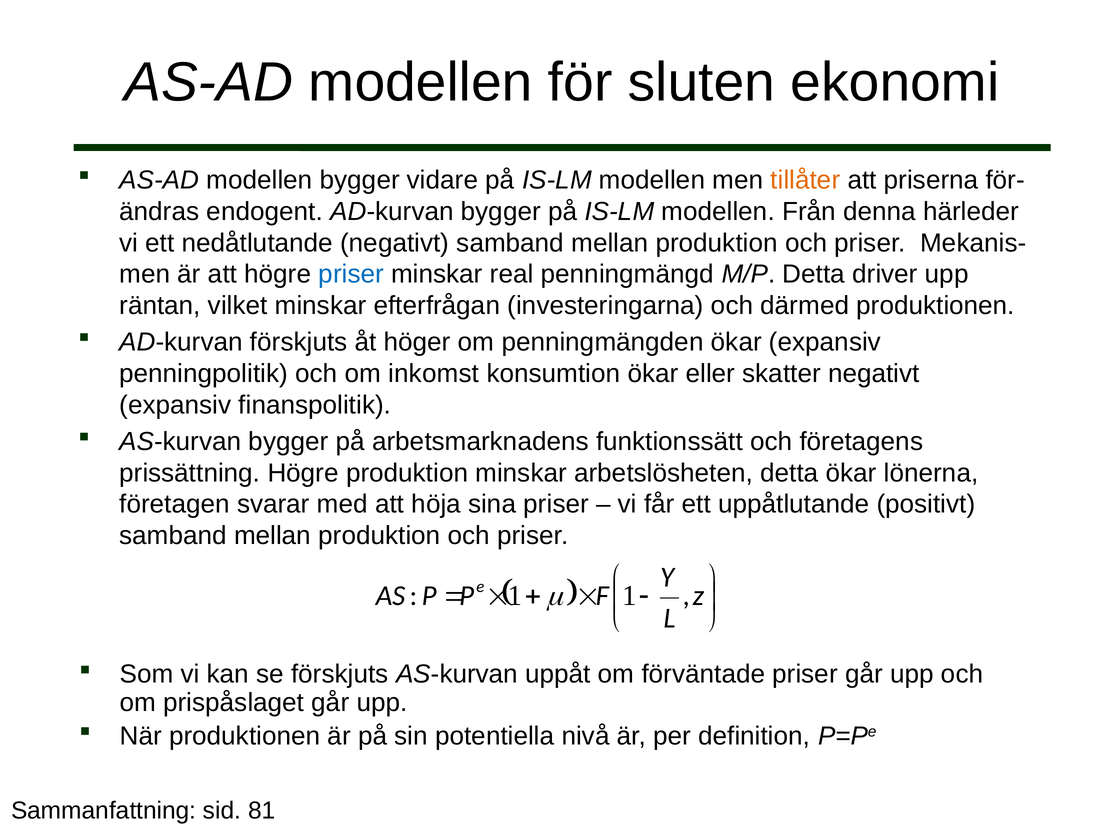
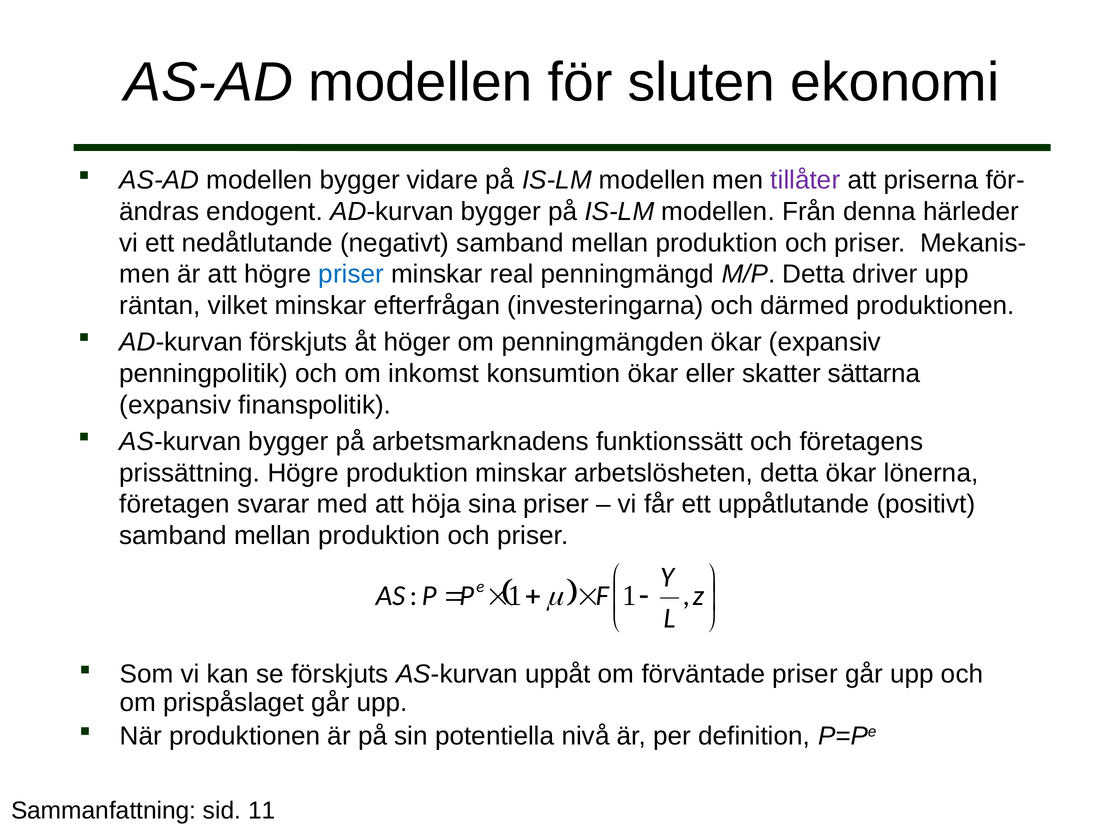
tillåter colour: orange -> purple
skatter negativt: negativt -> sättarna
81: 81 -> 11
